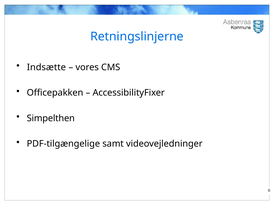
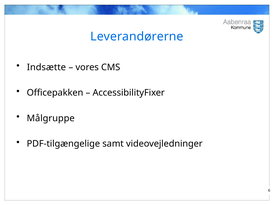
Retningslinjerne: Retningslinjerne -> Leverandørerne
Simpelthen: Simpelthen -> Målgruppe
